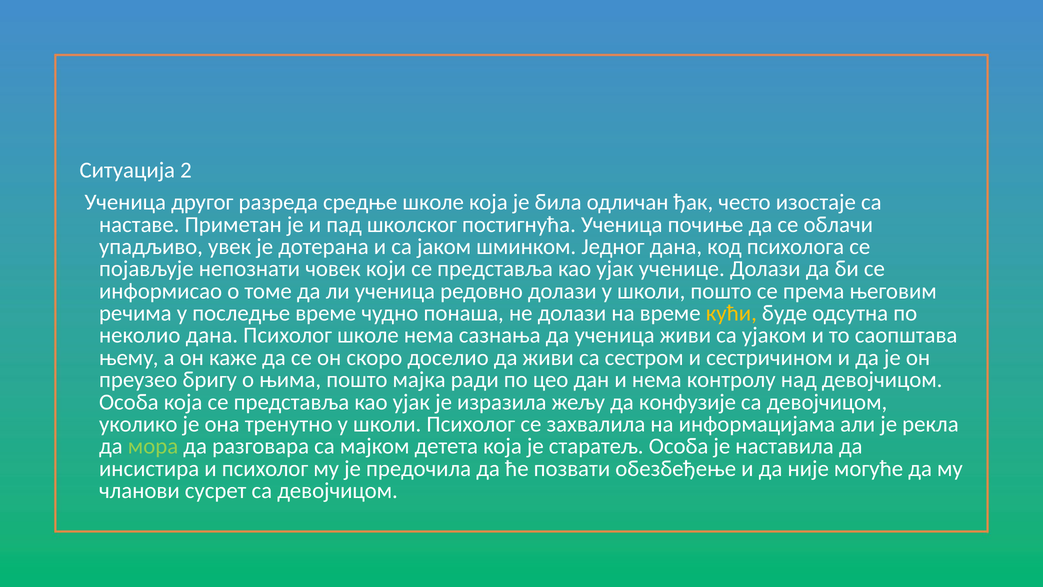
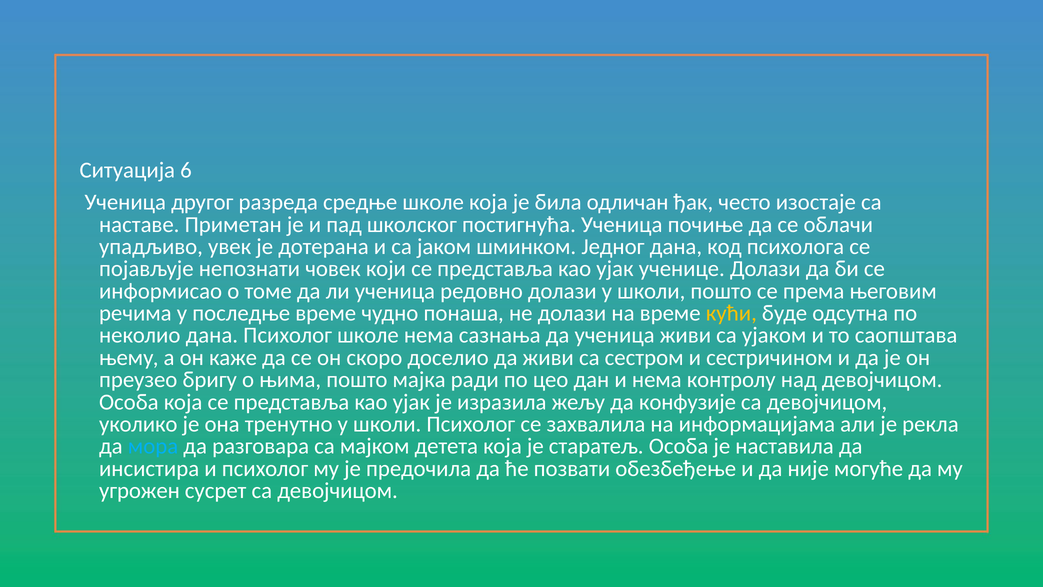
2: 2 -> 6
мора colour: light green -> light blue
чланови: чланови -> угрожен
